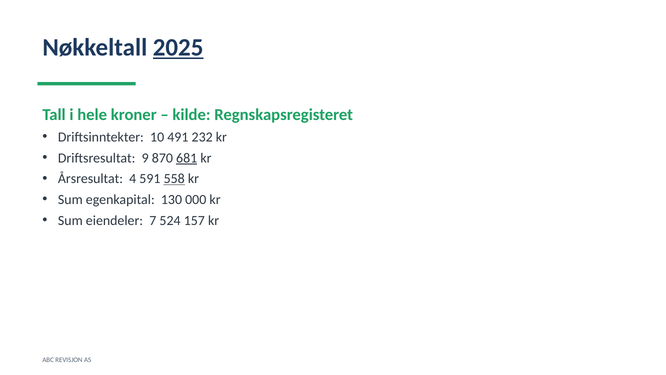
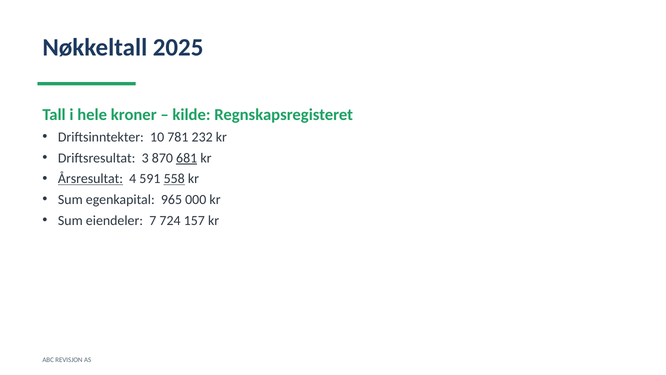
2025 underline: present -> none
491: 491 -> 781
9: 9 -> 3
Årsresultat underline: none -> present
130: 130 -> 965
524: 524 -> 724
